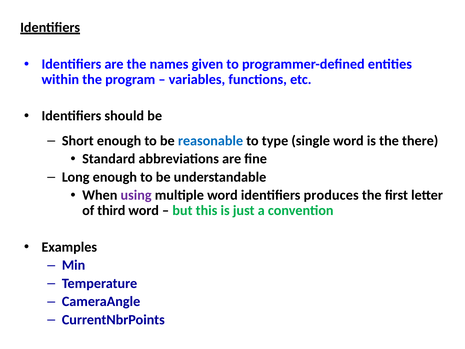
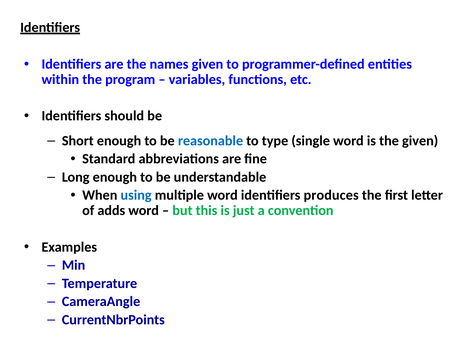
the there: there -> given
using colour: purple -> blue
third: third -> adds
